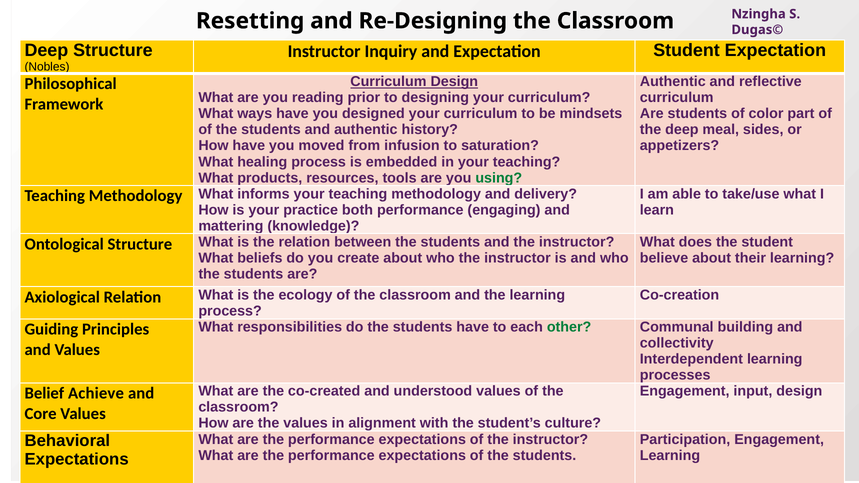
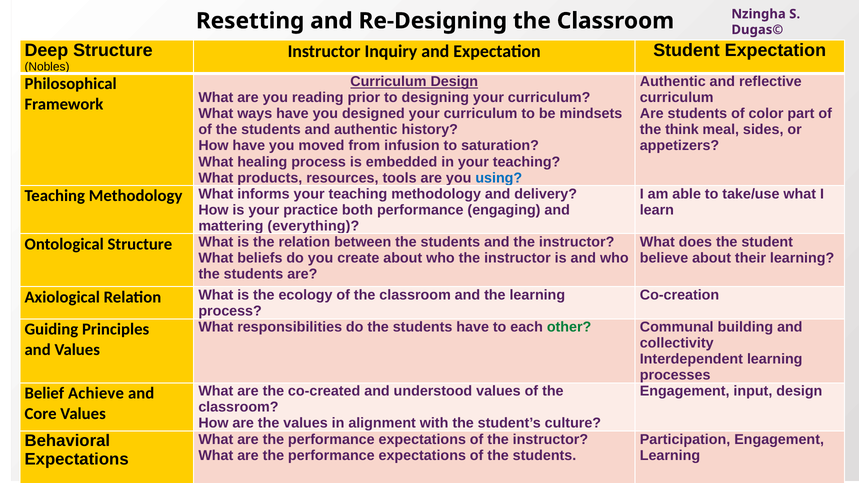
the deep: deep -> think
using colour: green -> blue
knowledge: knowledge -> everything
